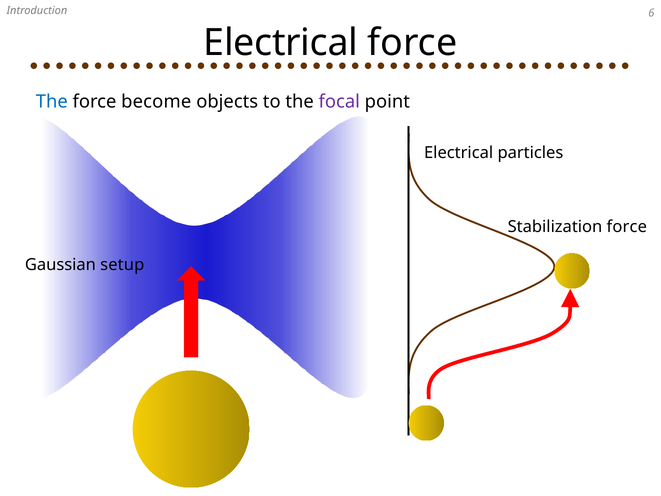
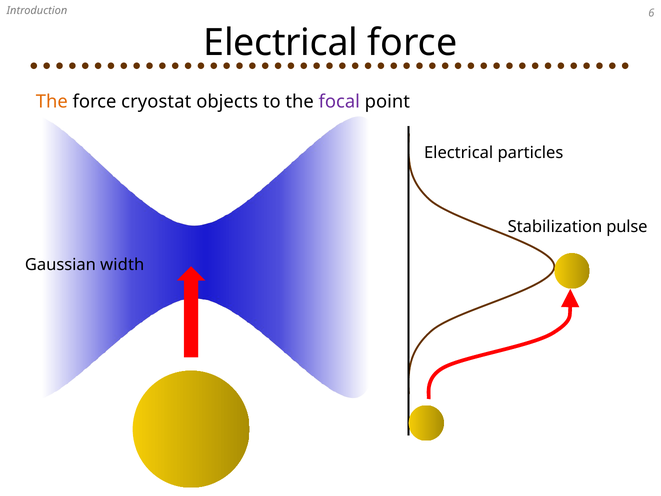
The at (52, 102) colour: blue -> orange
become: become -> cryostat
Stabilization force: force -> pulse
setup: setup -> width
